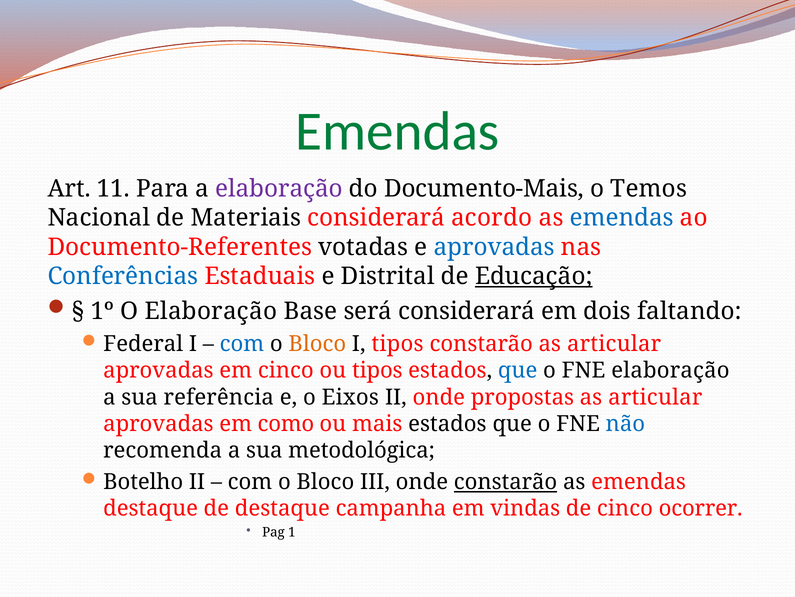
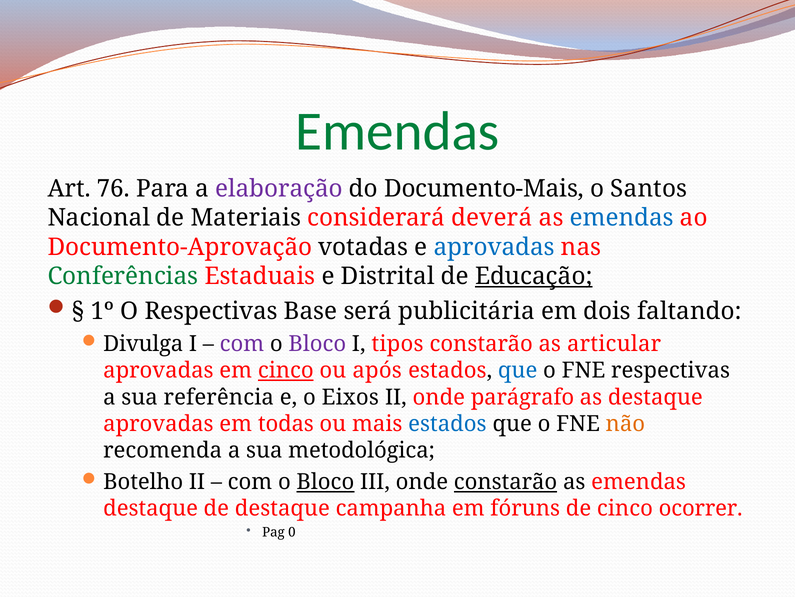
11: 11 -> 76
Temos: Temos -> Santos
acordo: acordo -> deverá
Documento-Referentes: Documento-Referentes -> Documento-Aprovação
Conferências colour: blue -> green
O Elaboração: Elaboração -> Respectivas
será considerará: considerará -> publicitária
Federal: Federal -> Divulga
com at (242, 344) colour: blue -> purple
Bloco at (317, 344) colour: orange -> purple
cinco at (286, 370) underline: none -> present
ou tipos: tipos -> após
FNE elaboração: elaboração -> respectivas
propostas: propostas -> parágrafo
articular at (655, 397): articular -> destaque
como: como -> todas
estados at (447, 423) colour: black -> blue
não colour: blue -> orange
Bloco at (325, 482) underline: none -> present
vindas: vindas -> fóruns
1: 1 -> 0
